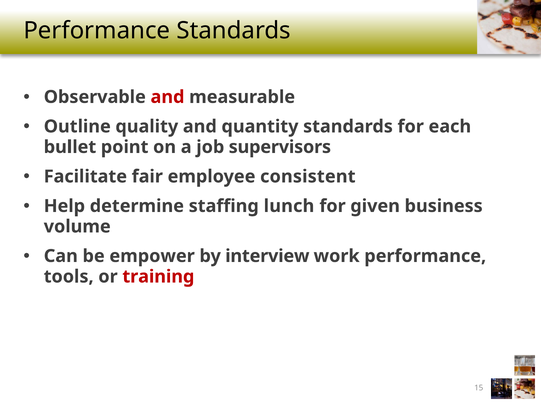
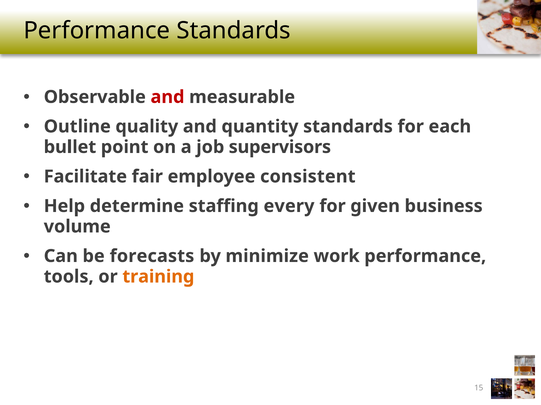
lunch: lunch -> every
empower: empower -> forecasts
interview: interview -> minimize
training colour: red -> orange
